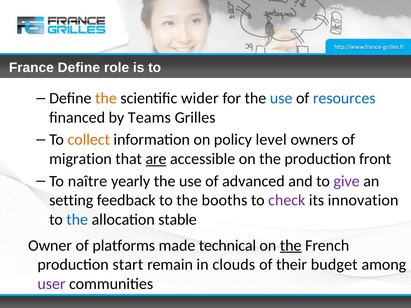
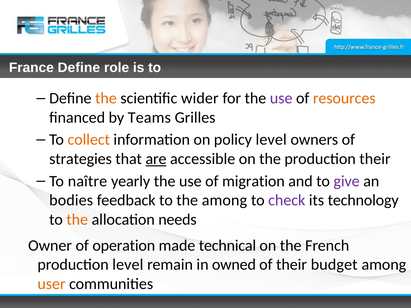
use at (281, 98) colour: blue -> purple
resources colour: blue -> orange
migration: migration -> strategies
production front: front -> their
advanced: advanced -> migration
setting: setting -> bodies
the booths: booths -> among
innovation: innovation -> technology
the at (77, 220) colour: blue -> orange
stable: stable -> needs
platforms: platforms -> operation
the at (291, 246) underline: present -> none
production start: start -> level
clouds: clouds -> owned
user colour: purple -> orange
